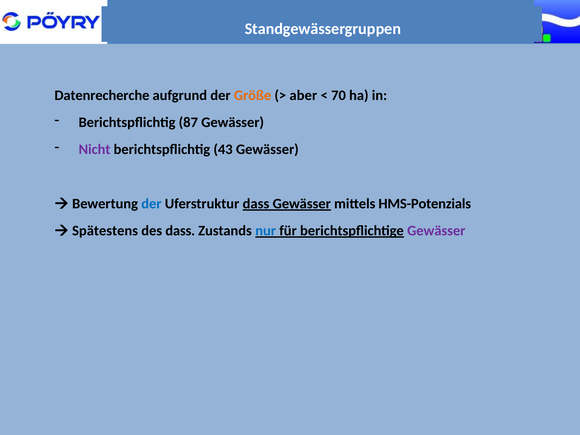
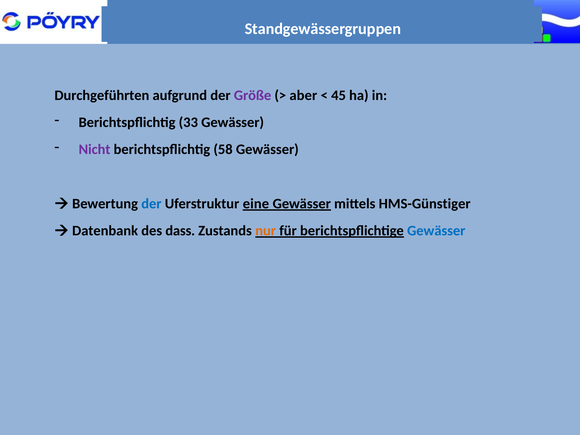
Datenrecherche: Datenrecherche -> Durchgeführten
Größe colour: orange -> purple
70: 70 -> 45
87: 87 -> 33
43: 43 -> 58
Uferstruktur dass: dass -> eine
HMS-Potenzials: HMS-Potenzials -> HMS-Günstiger
Spätestens: Spätestens -> Datenbank
nur colour: blue -> orange
Gewässer at (436, 231) colour: purple -> blue
